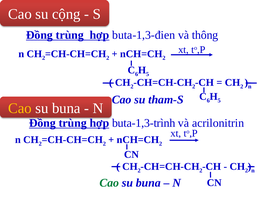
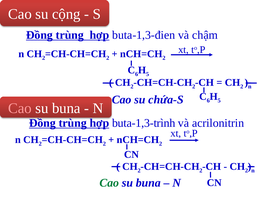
thông: thông -> chậm
tham-S: tham-S -> chứa-S
Cao at (20, 108) colour: yellow -> pink
